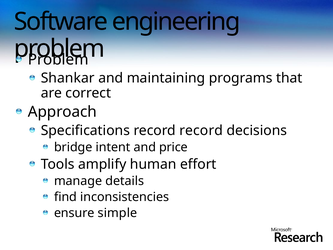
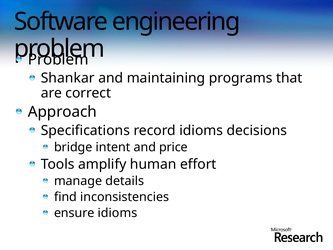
record record: record -> idioms
ensure simple: simple -> idioms
